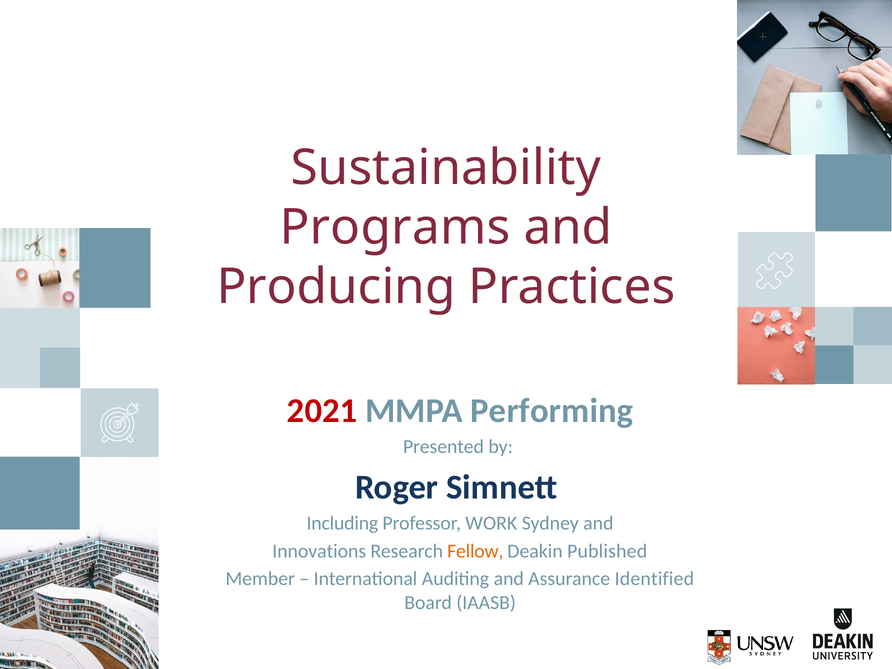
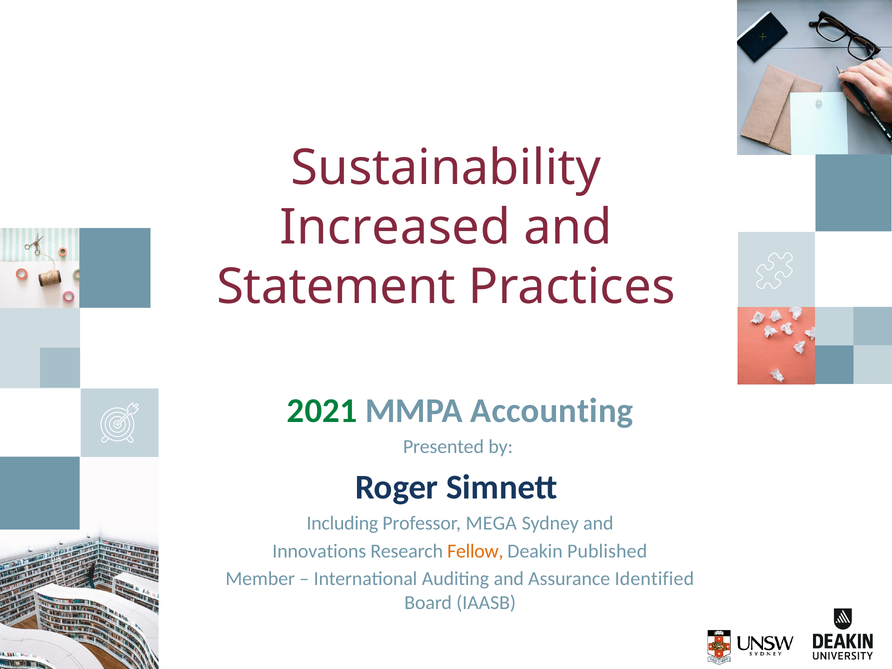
Programs: Programs -> Increased
Producing: Producing -> Statement
2021 colour: red -> green
Performing: Performing -> Accounting
WORK: WORK -> MEGA
